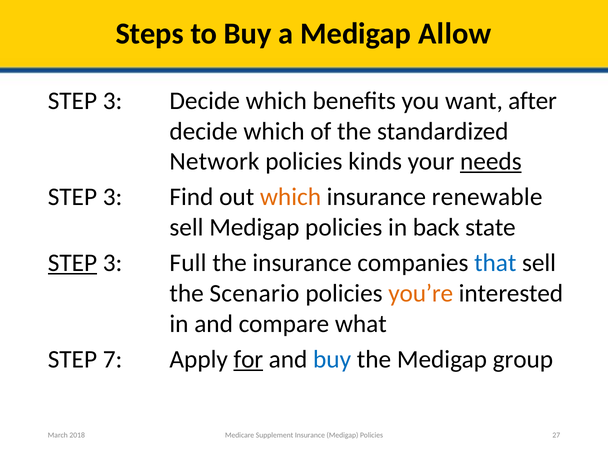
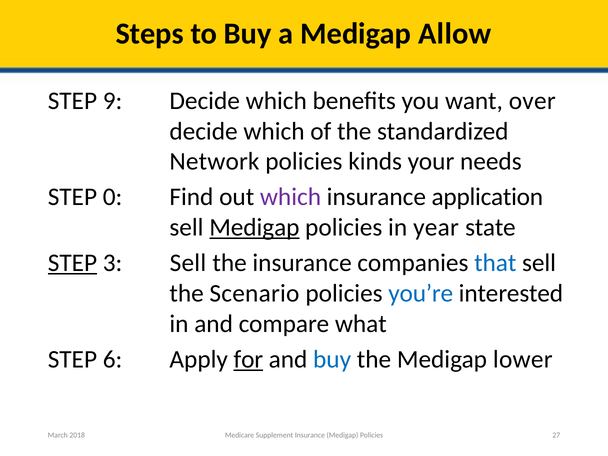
3 at (113, 101): 3 -> 9
after: after -> over
needs underline: present -> none
3 at (113, 197): 3 -> 0
which at (291, 197) colour: orange -> purple
renewable: renewable -> application
Medigap at (254, 227) underline: none -> present
back: back -> year
3 Full: Full -> Sell
you’re colour: orange -> blue
7: 7 -> 6
group: group -> lower
